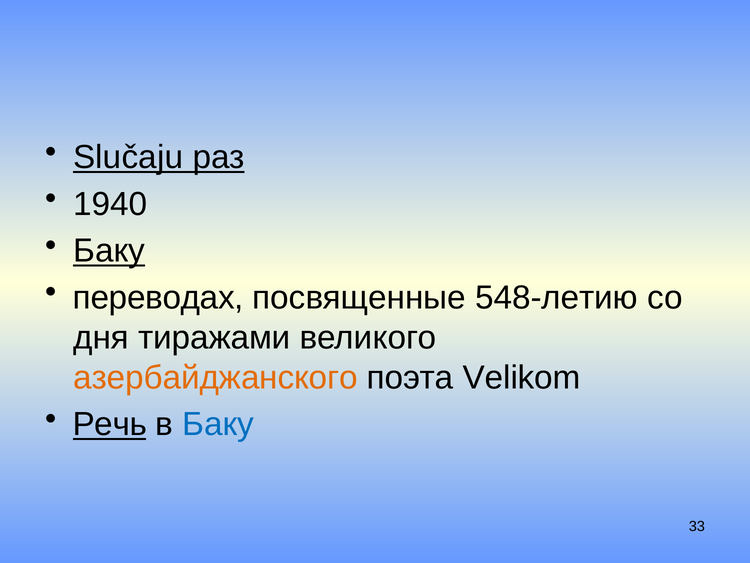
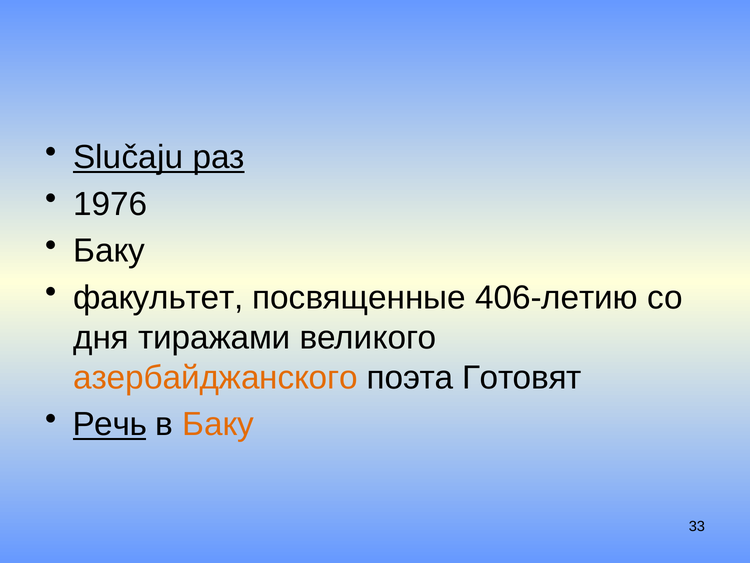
1940: 1940 -> 1976
Баку at (109, 251) underline: present -> none
переводах: переводах -> факультет
548-летию: 548-летию -> 406-летию
Velikom: Velikom -> Готовят
Баку at (218, 424) colour: blue -> orange
